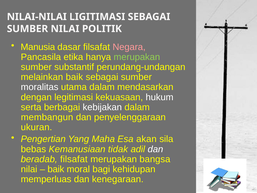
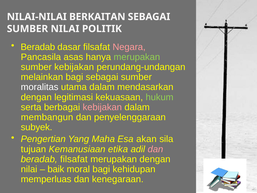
LIGITIMASI: LIGITIMASI -> BERKAITAN
Manusia at (38, 47): Manusia -> Beradab
etika: etika -> asas
sumber substantif: substantif -> kebijakan
melainkan baik: baik -> bagi
hukum colour: white -> light green
kebijakan at (102, 107) colour: white -> pink
ukuran: ukuran -> subyek
bebas: bebas -> tujuan
tidak: tidak -> etika
dan at (155, 149) colour: white -> pink
merupakan bangsa: bangsa -> dengan
